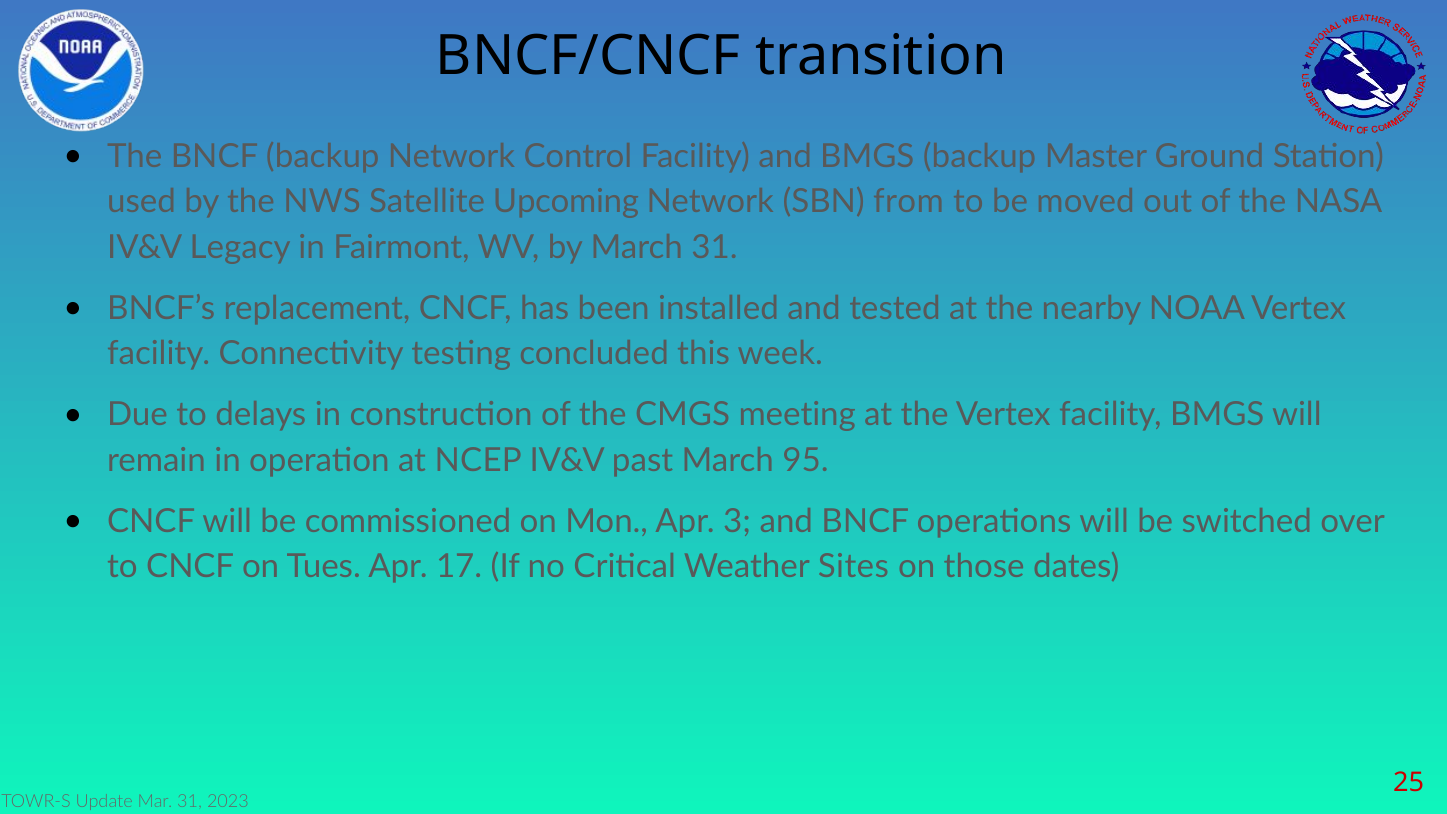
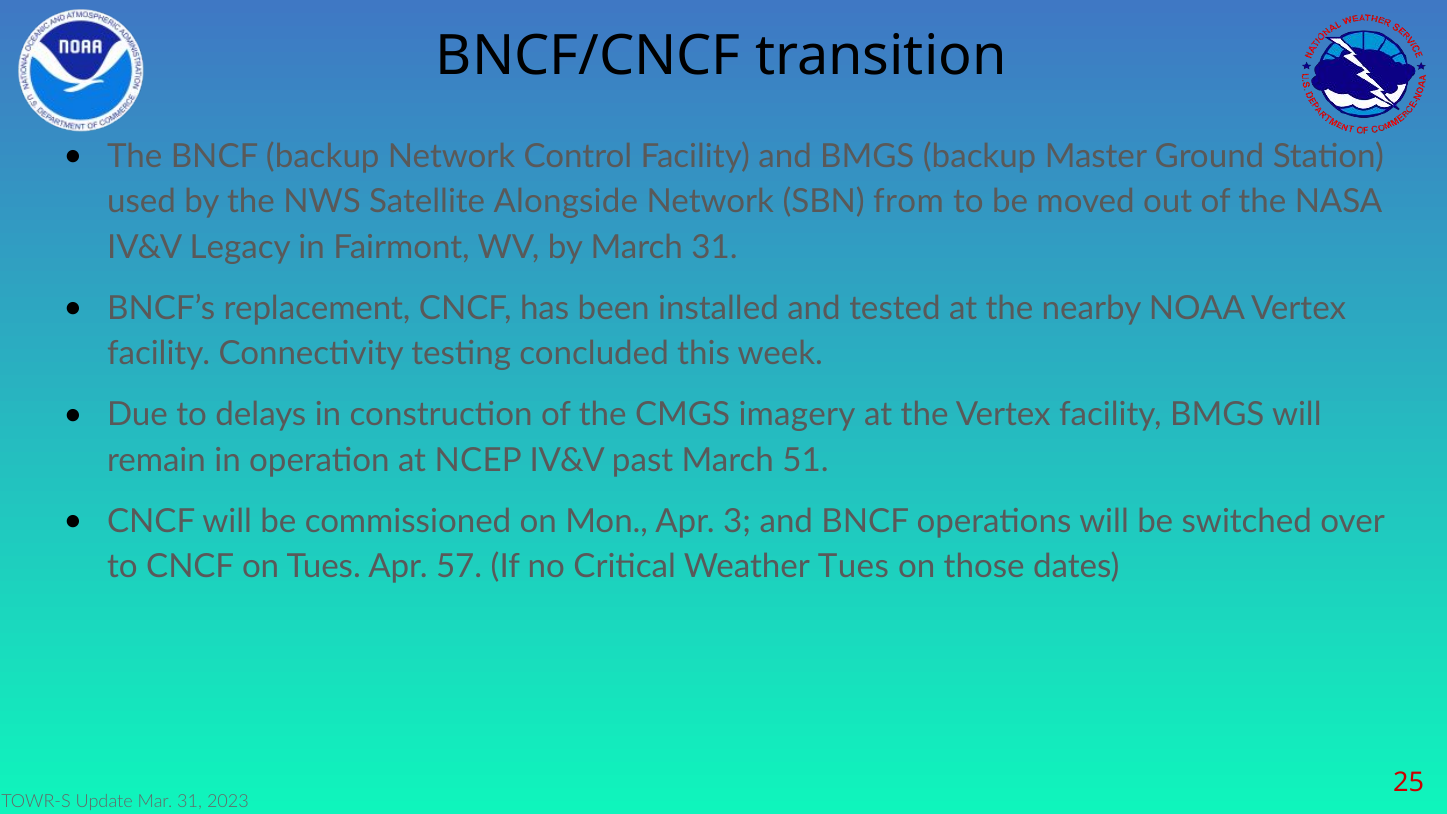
Upcoming: Upcoming -> Alongside
meeting: meeting -> imagery
95: 95 -> 51
17: 17 -> 57
Weather Sites: Sites -> Tues
